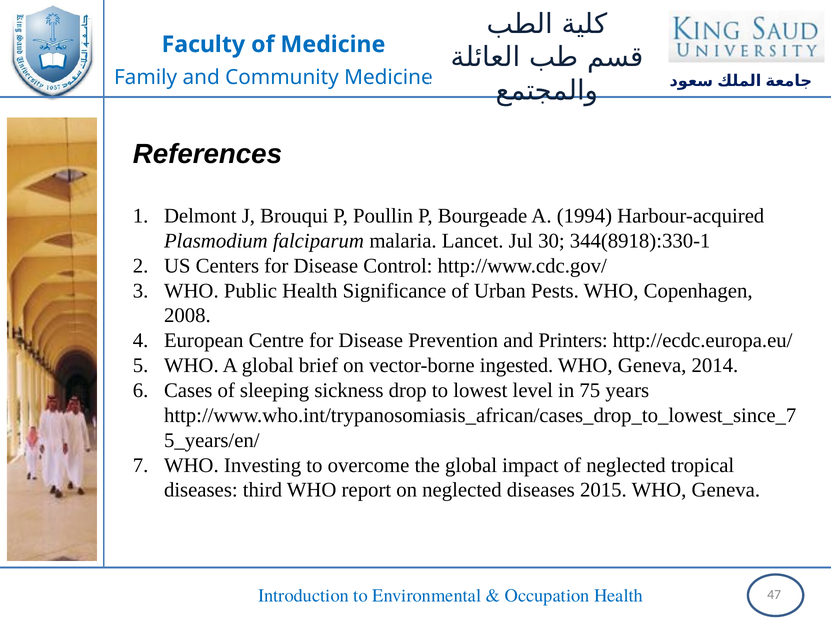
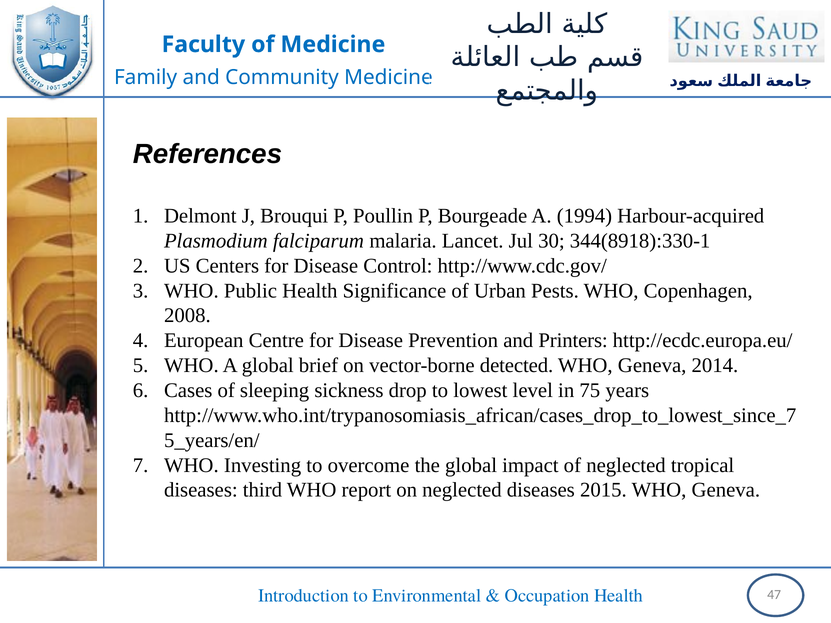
ingested: ingested -> detected
